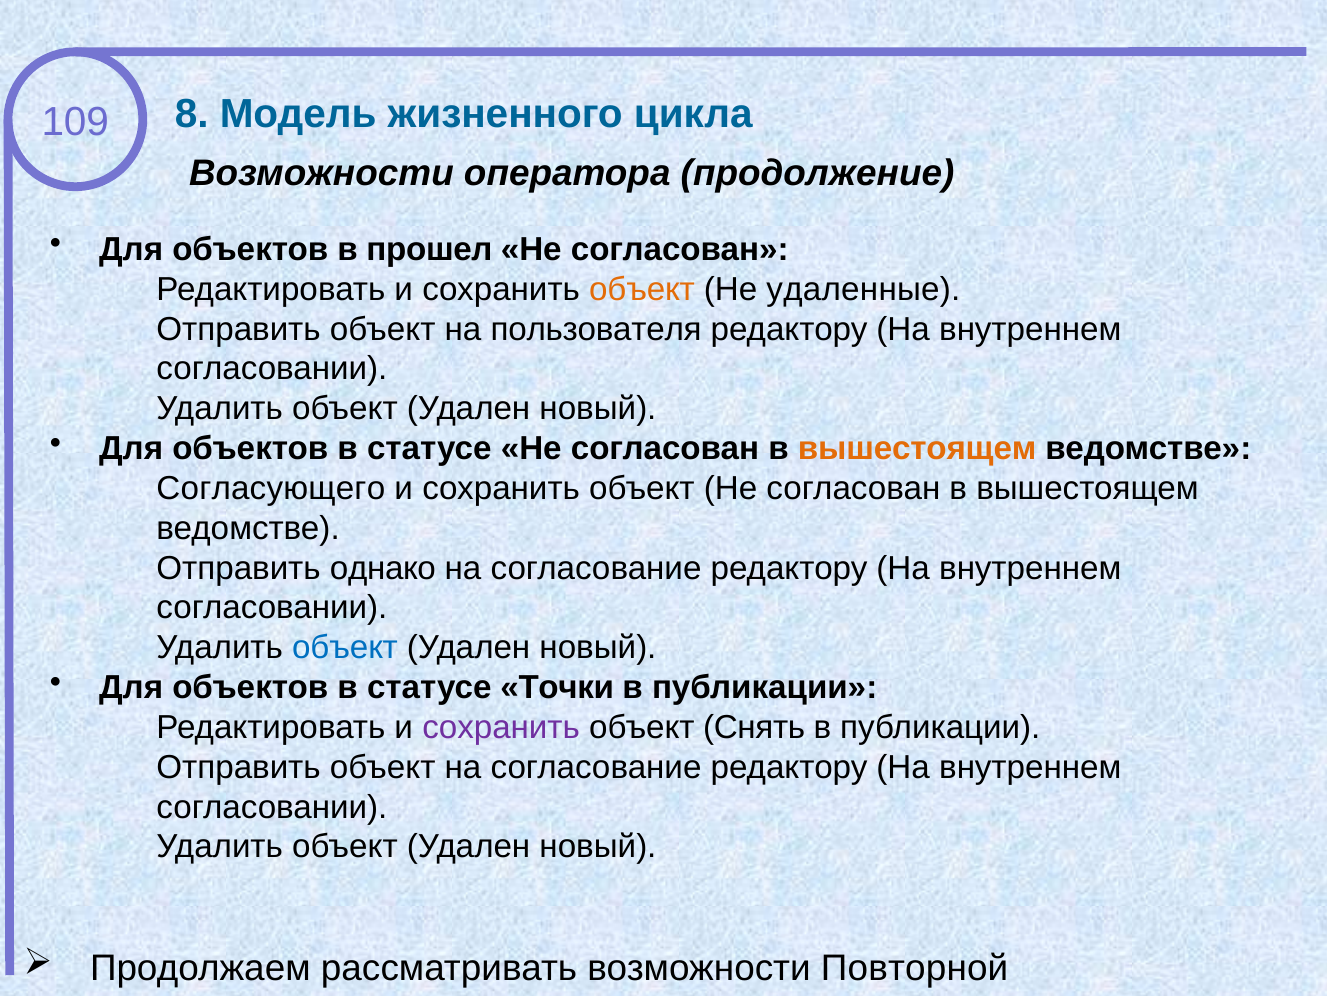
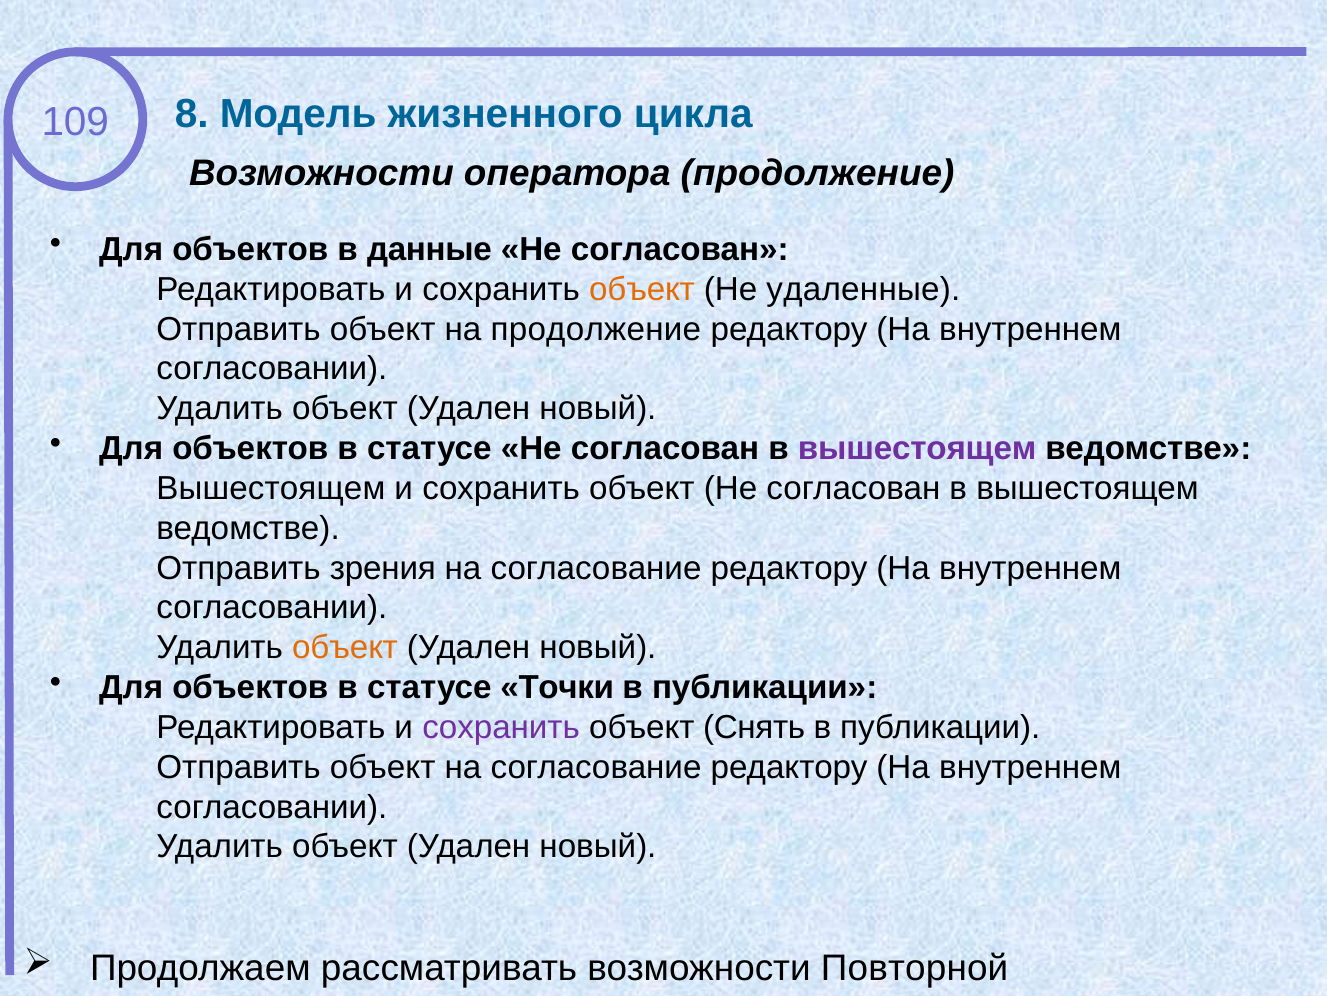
прошел: прошел -> данные
на пользователя: пользователя -> продолжение
вышестоящем at (917, 448) colour: orange -> purple
Согласующего at (271, 488): Согласующего -> Вышестоящем
однако: однако -> зрения
объект at (345, 647) colour: blue -> orange
